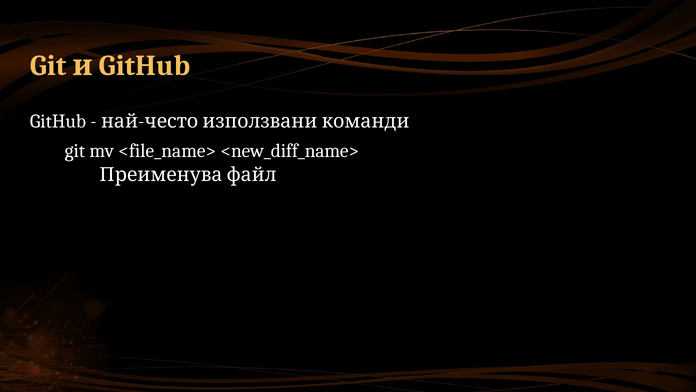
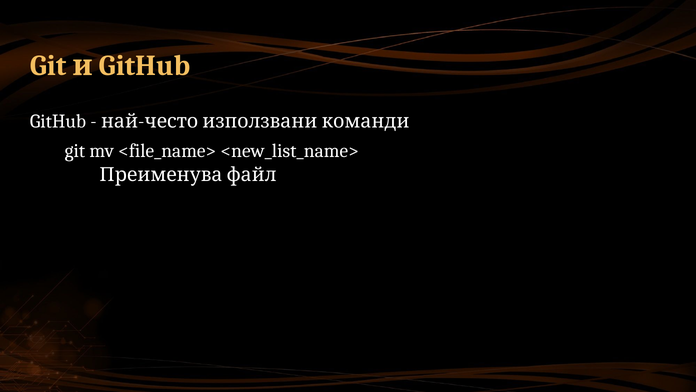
<new_diff_name>: <new_diff_name> -> <new_list_name>
